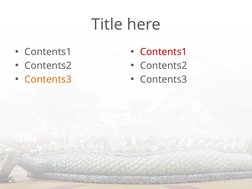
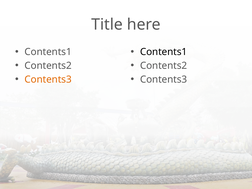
Contents1 at (164, 52) colour: red -> black
